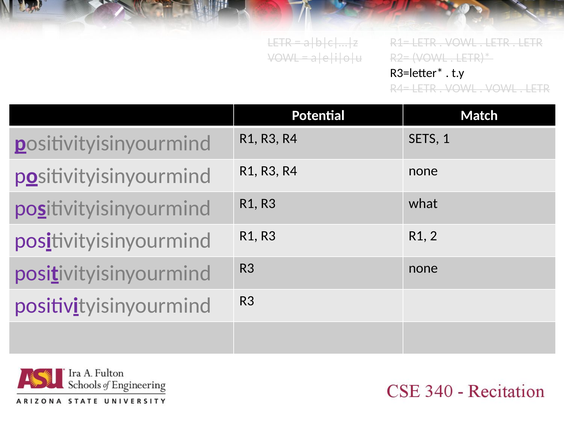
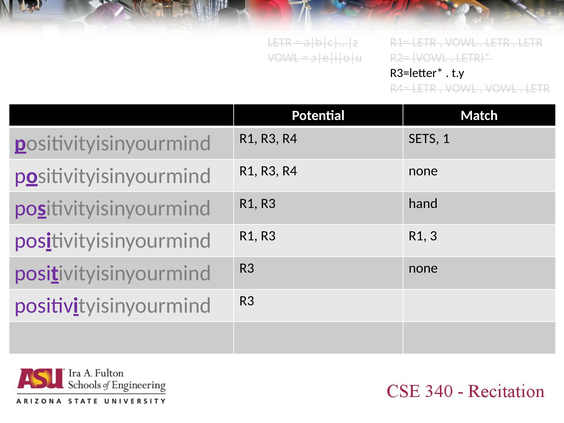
what: what -> hand
2: 2 -> 3
